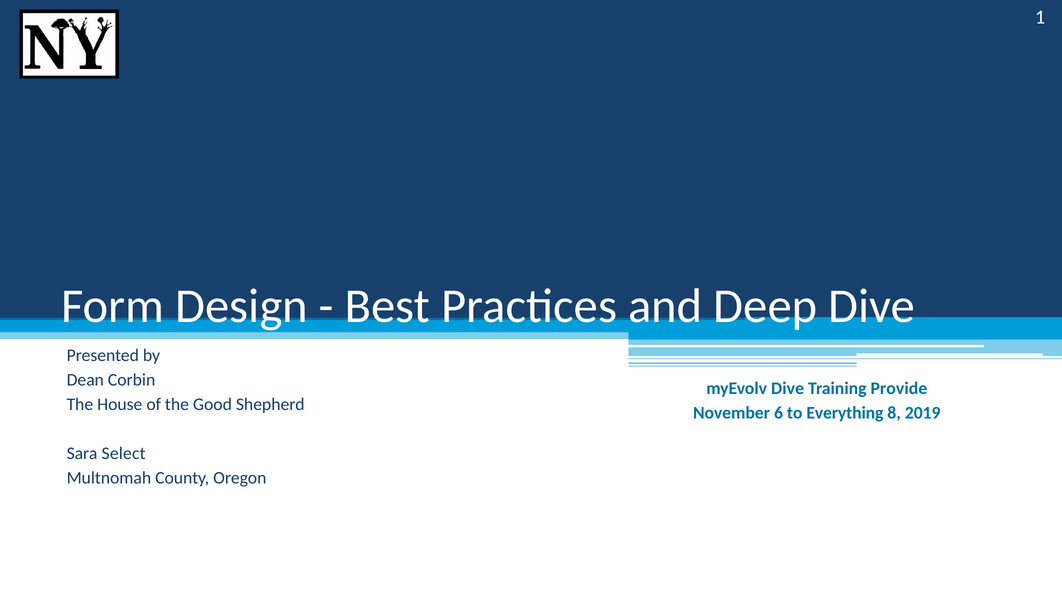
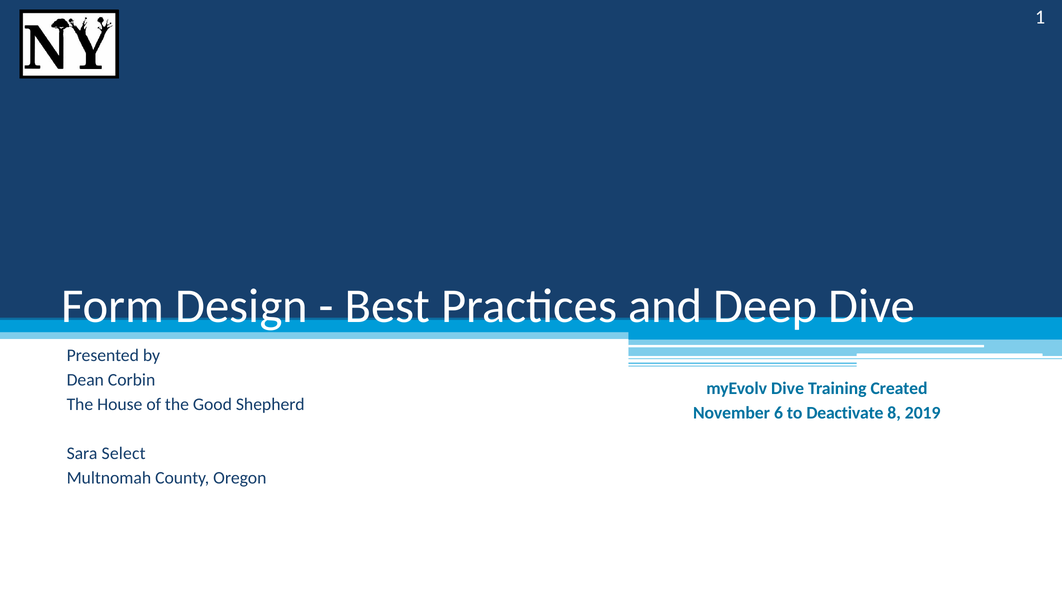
Provide: Provide -> Created
Everything: Everything -> Deactivate
